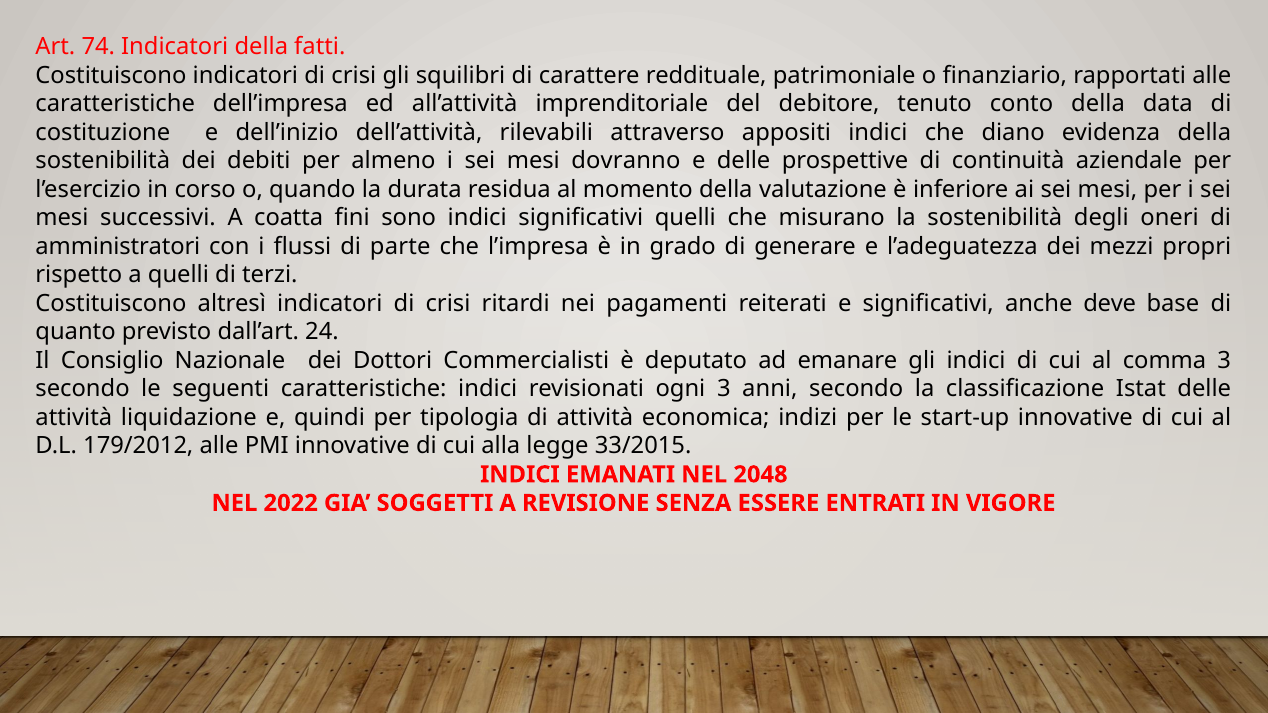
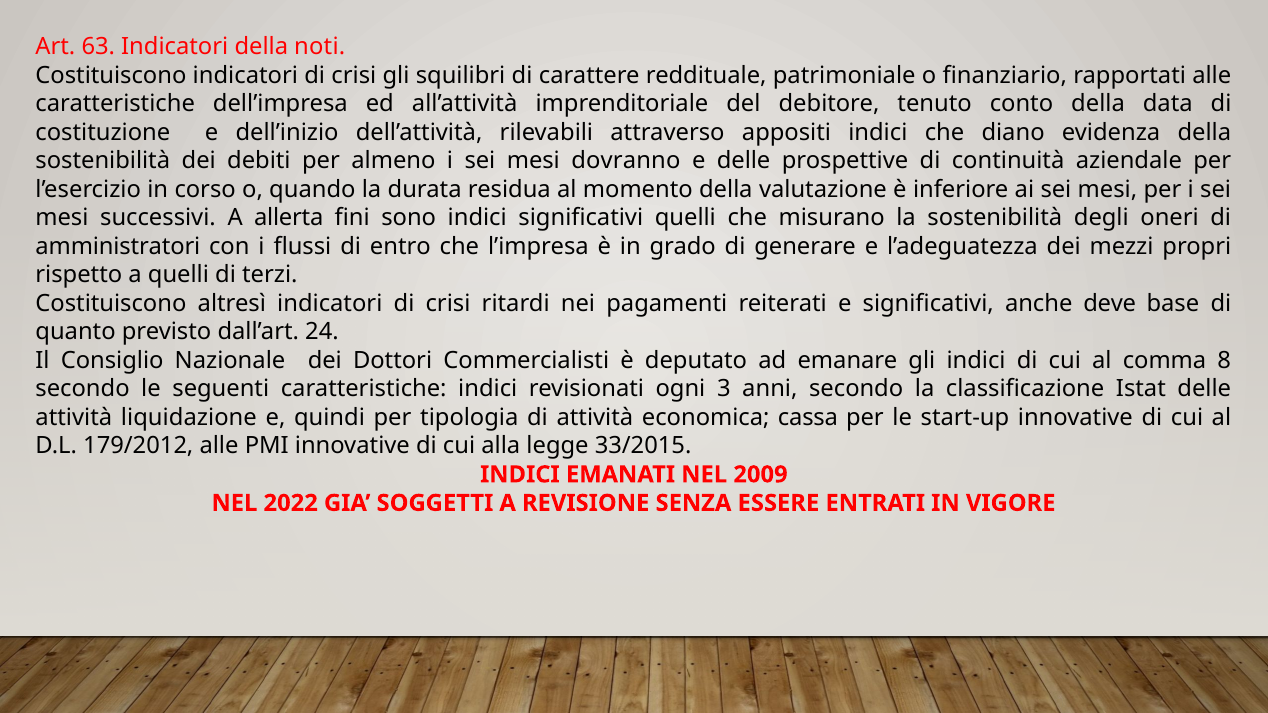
74: 74 -> 63
fatti: fatti -> noti
coatta: coatta -> allerta
parte: parte -> entro
comma 3: 3 -> 8
indizi: indizi -> cassa
2048: 2048 -> 2009
